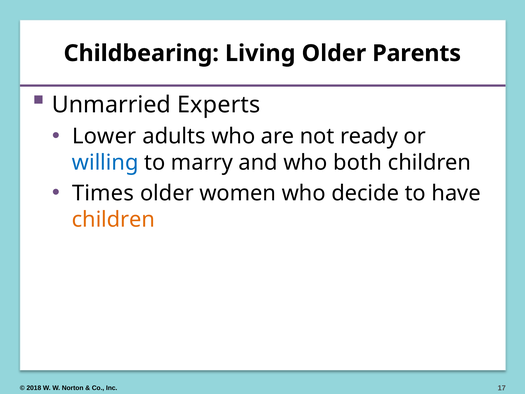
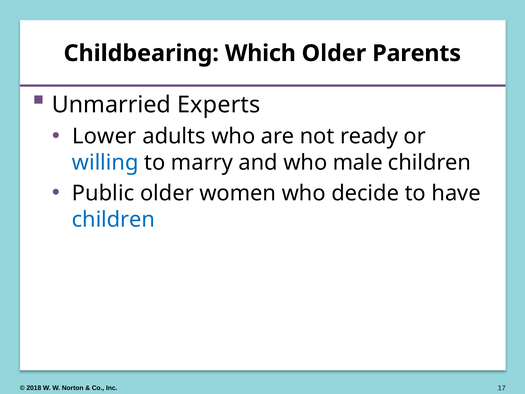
Living: Living -> Which
both: both -> male
Times: Times -> Public
children at (113, 219) colour: orange -> blue
